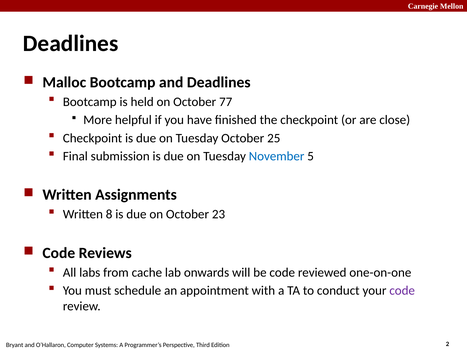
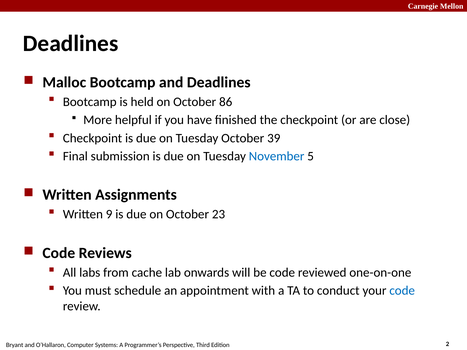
77: 77 -> 86
25: 25 -> 39
8: 8 -> 9
code at (402, 291) colour: purple -> blue
